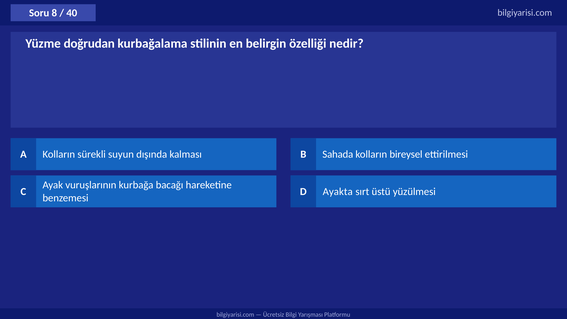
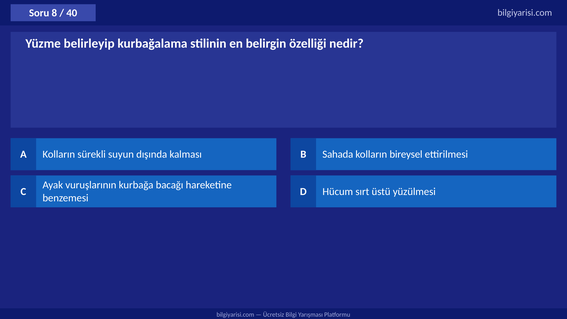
doğrudan: doğrudan -> belirleyip
Ayakta: Ayakta -> Hücum
